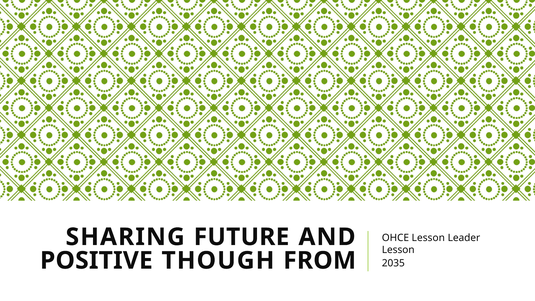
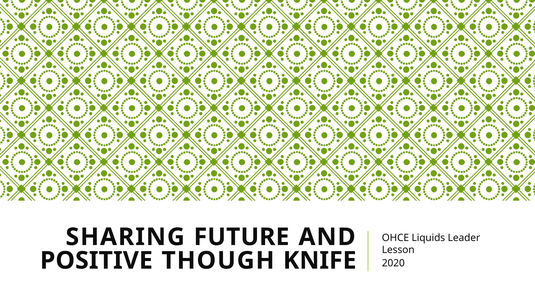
OHCE Lesson: Lesson -> Liquids
FROM: FROM -> KNIFE
2035: 2035 -> 2020
